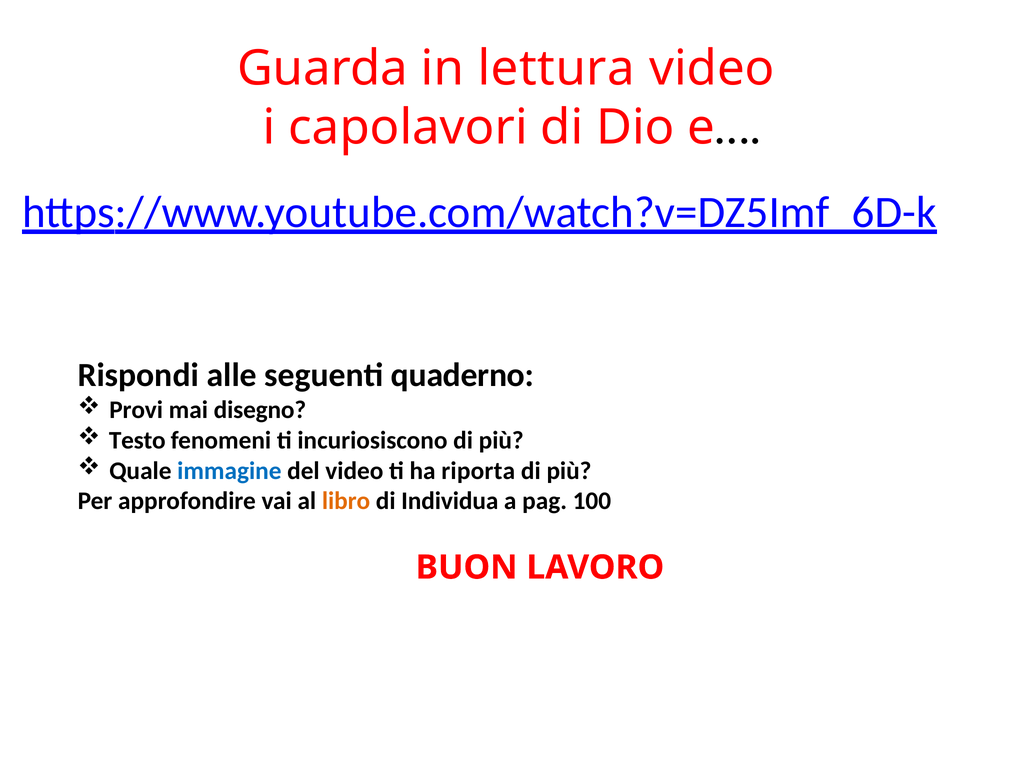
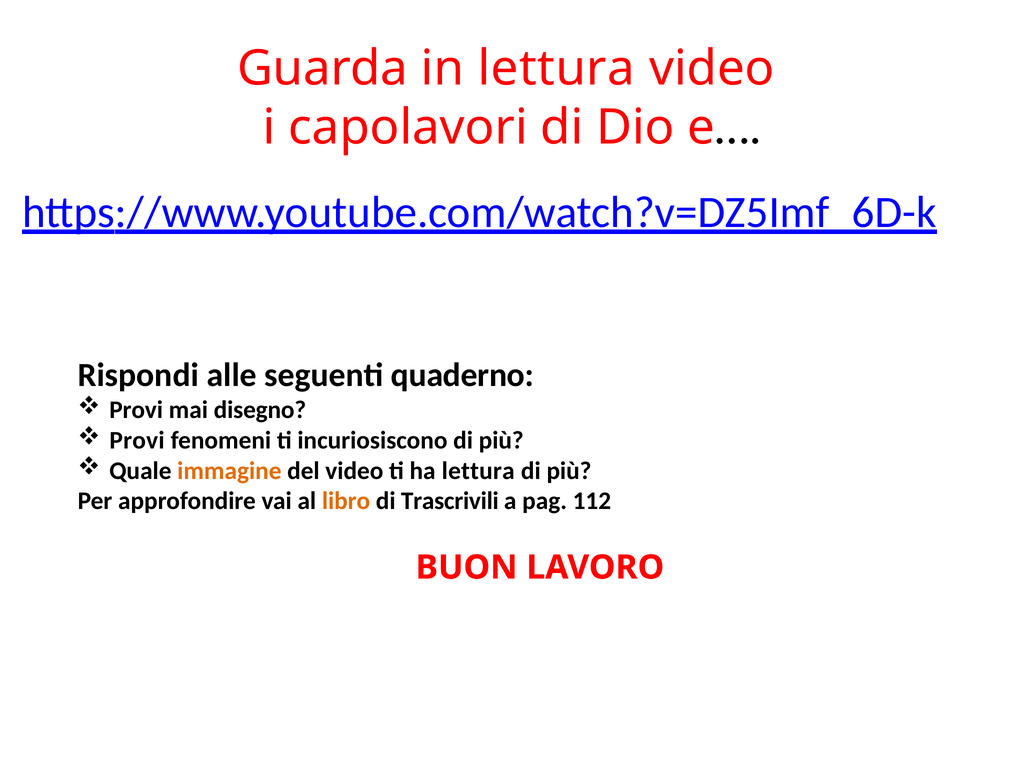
Testo at (137, 440): Testo -> Provi
immagine colour: blue -> orange
ha riporta: riporta -> lettura
Individua: Individua -> Trascrivili
100: 100 -> 112
